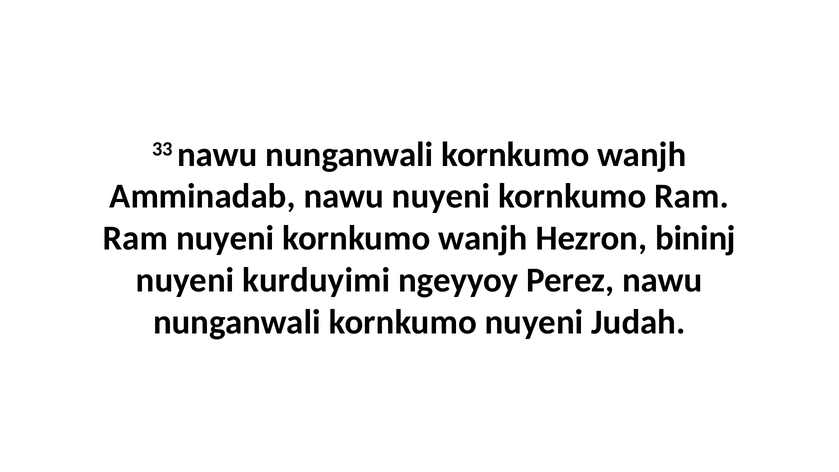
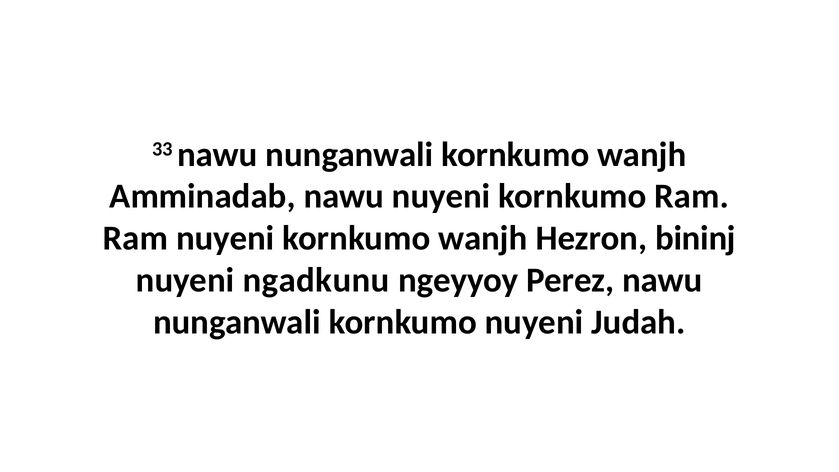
kurduyimi: kurduyimi -> ngadkunu
